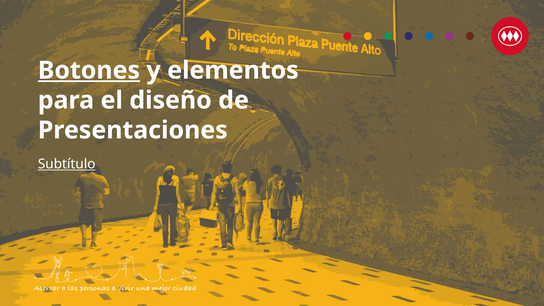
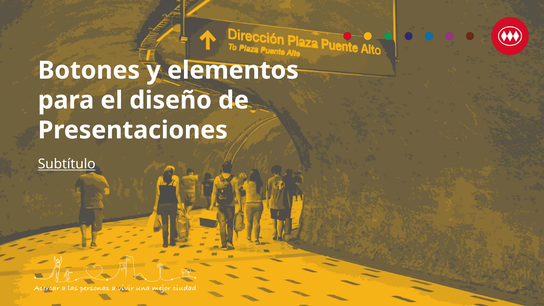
Botones underline: present -> none
